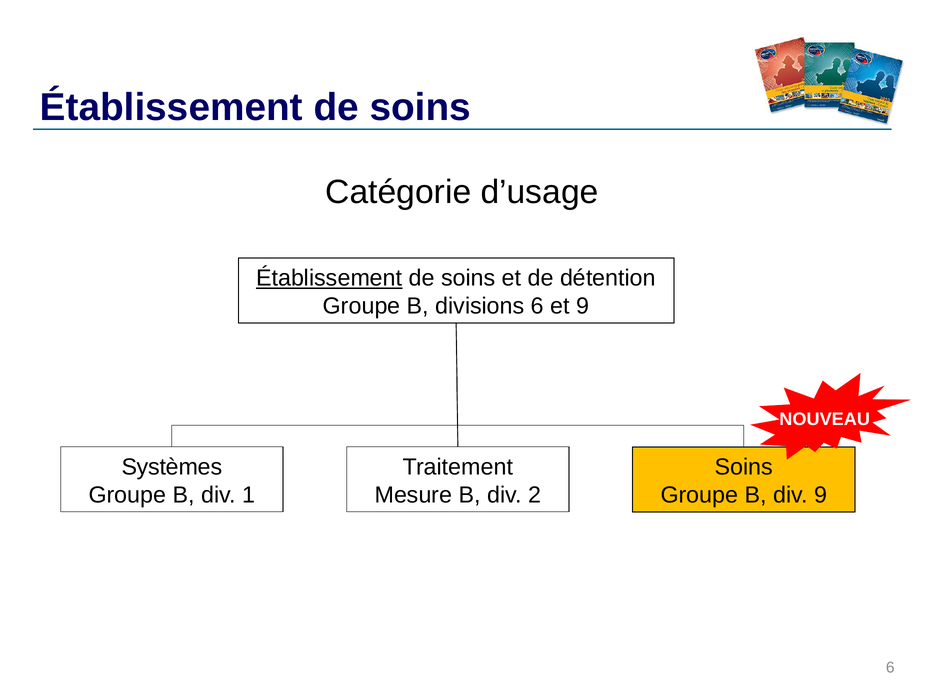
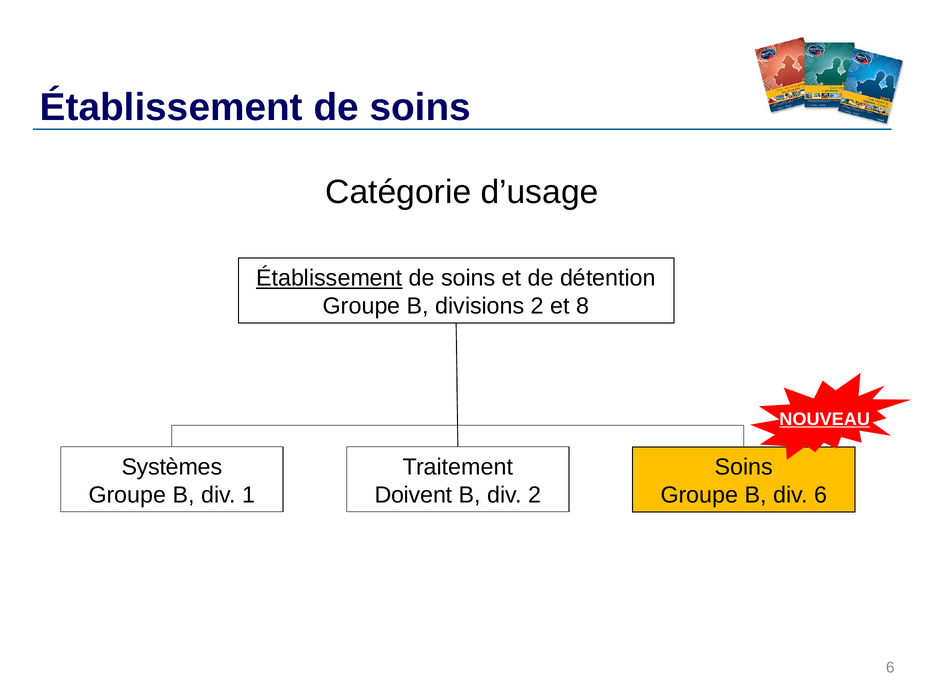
divisions 6: 6 -> 2
et 9: 9 -> 8
NOUVEAU underline: none -> present
Mesure: Mesure -> Doivent
div 9: 9 -> 6
